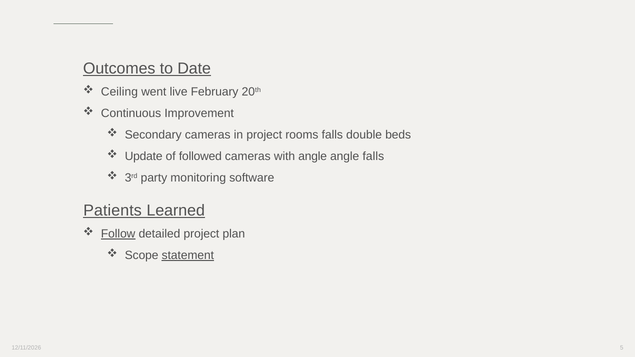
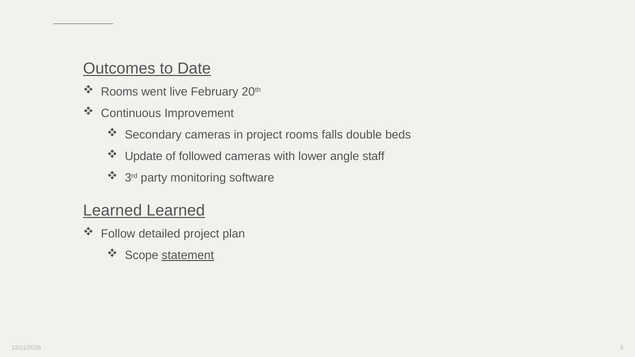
Ceiling at (119, 92): Ceiling -> Rooms
with angle: angle -> lower
angle falls: falls -> staff
Patients at (113, 211): Patients -> Learned
Follow underline: present -> none
